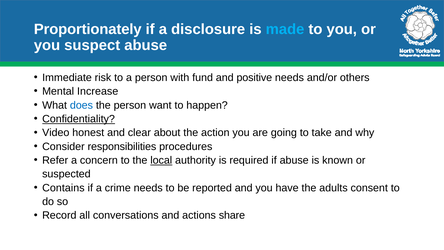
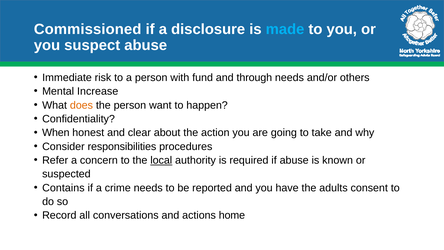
Proportionately: Proportionately -> Commissioned
positive: positive -> through
does colour: blue -> orange
Confidentiality underline: present -> none
Video: Video -> When
share: share -> home
